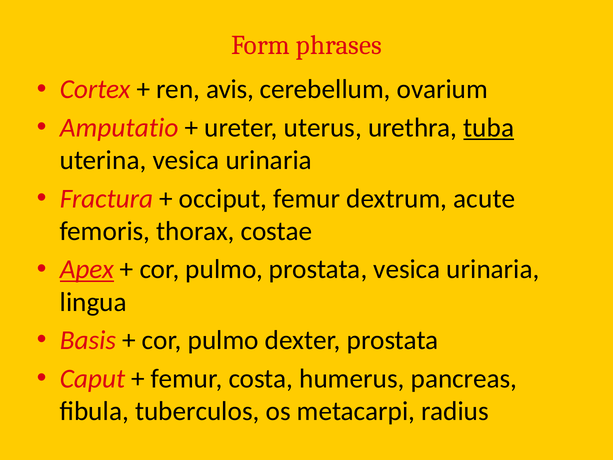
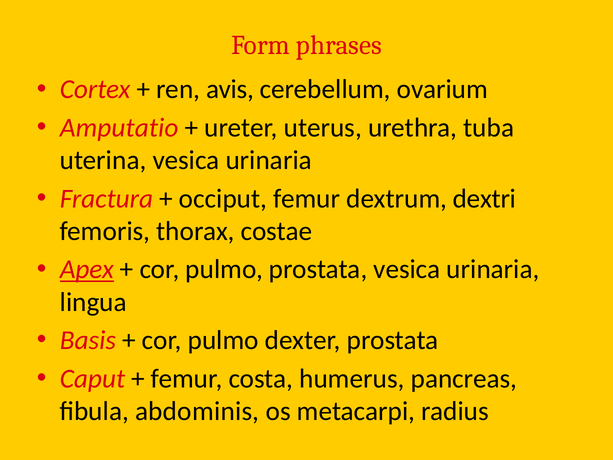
tuba underline: present -> none
acute: acute -> dextri
tuberculos: tuberculos -> abdominis
